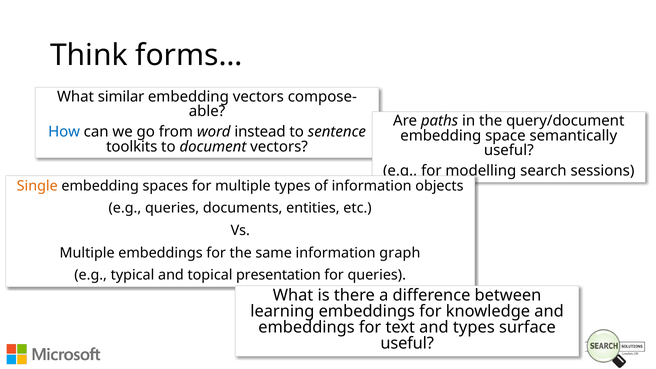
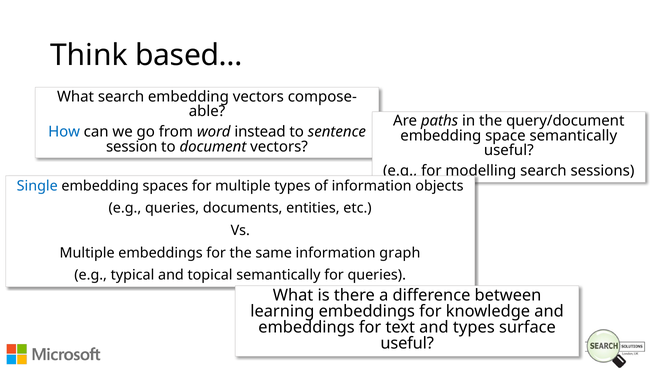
forms…: forms… -> based…
What similar: similar -> search
toolkits: toolkits -> session
Single colour: orange -> blue
topical presentation: presentation -> semantically
